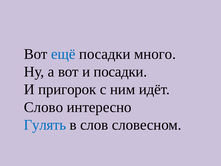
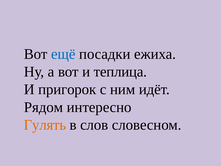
много: много -> ежиха
и посадки: посадки -> теплица
Слово: Слово -> Рядом
Гулять colour: blue -> orange
